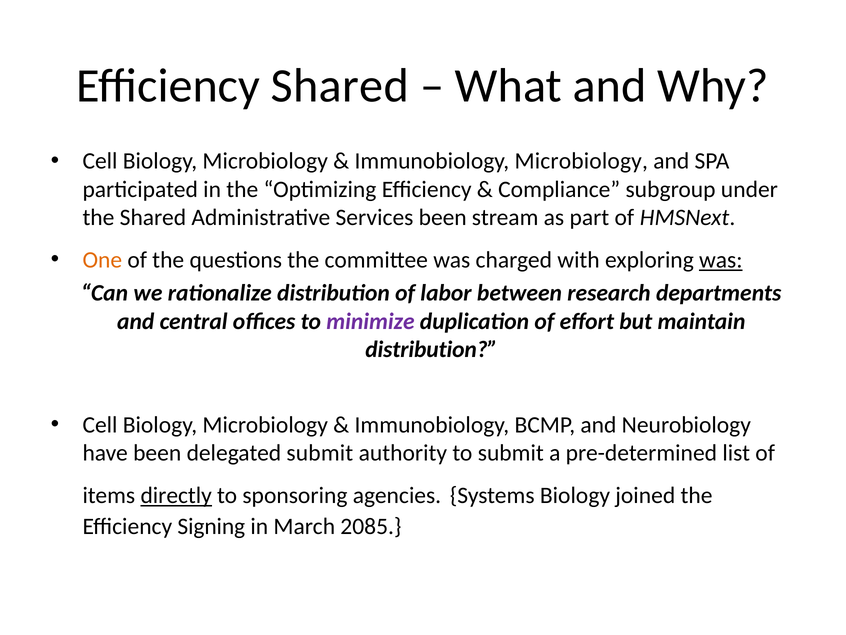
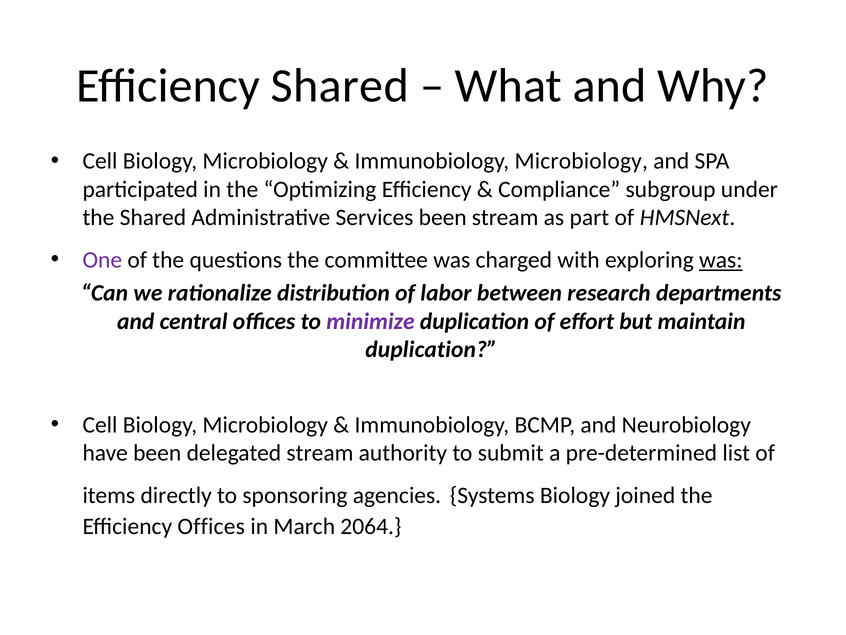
One colour: orange -> purple
distribution at (431, 349): distribution -> duplication
delegated submit: submit -> stream
directly underline: present -> none
Efficiency Signing: Signing -> Offices
2085: 2085 -> 2064
